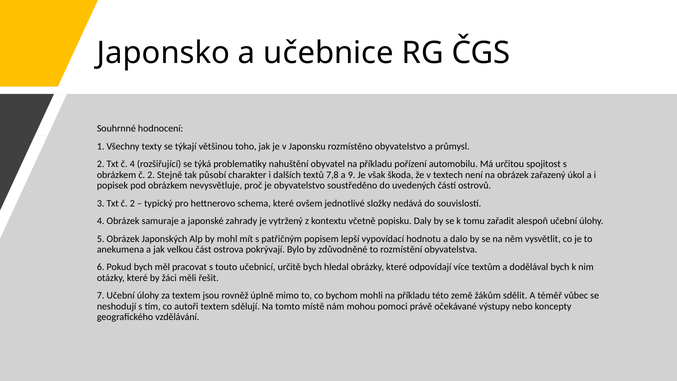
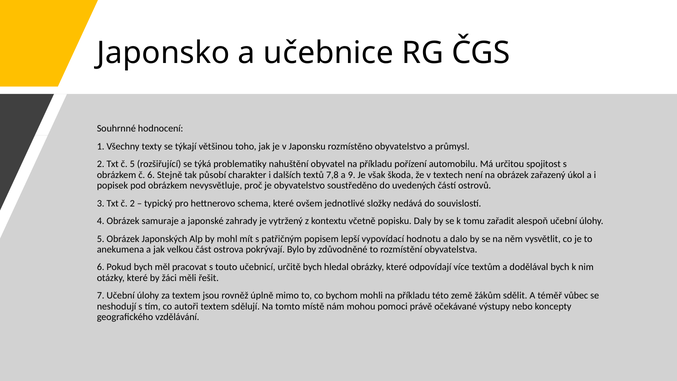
č 4: 4 -> 5
obrázkem č 2: 2 -> 6
